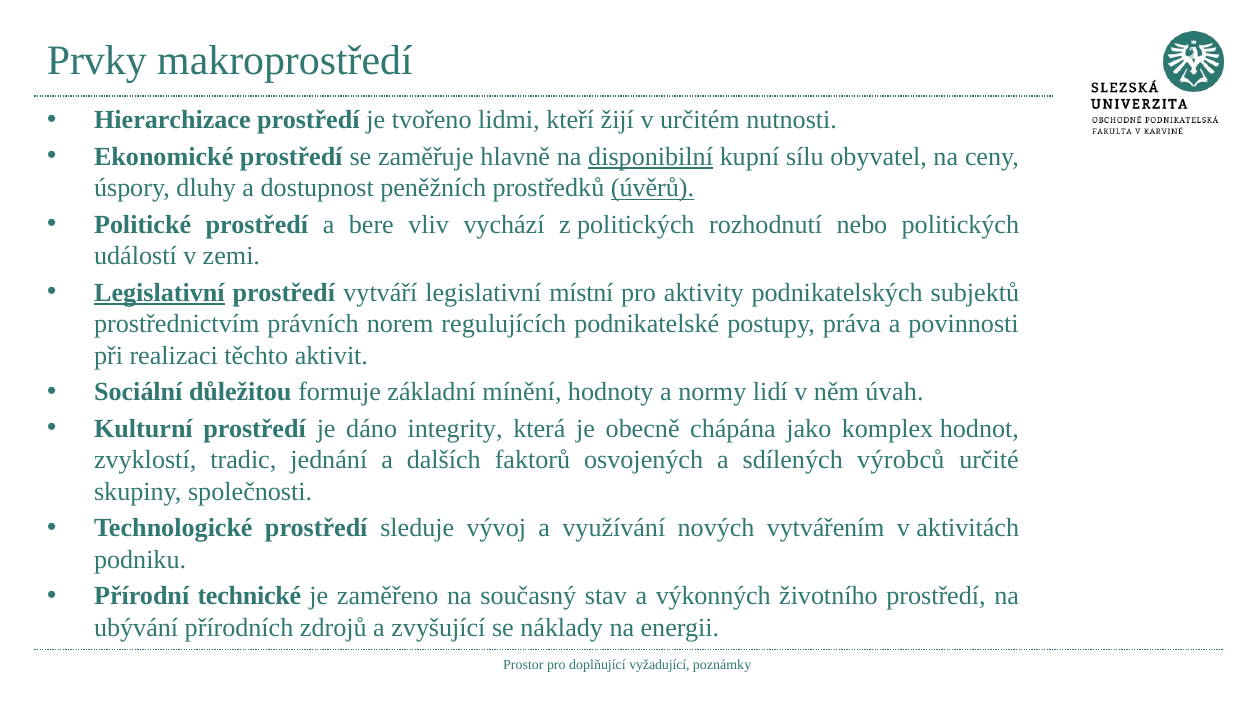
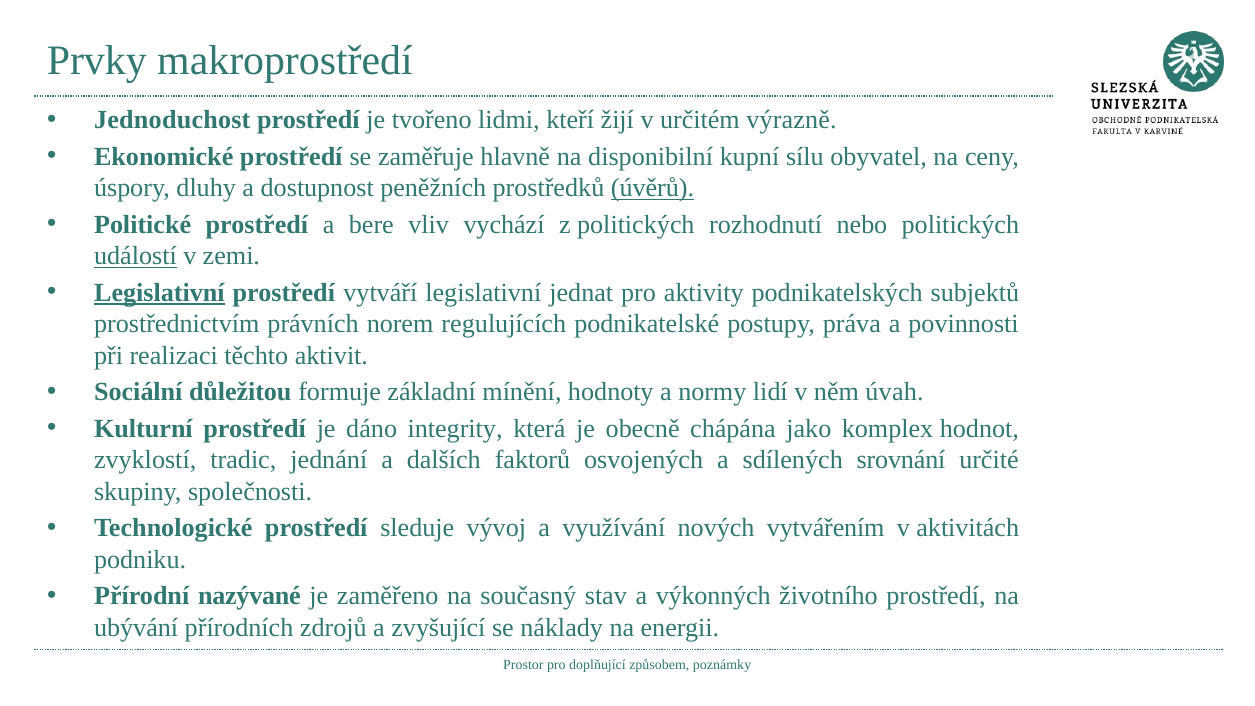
Hierarchizace: Hierarchizace -> Jednoduchost
nutnosti: nutnosti -> výrazně
disponibilní underline: present -> none
událostí underline: none -> present
místní: místní -> jednat
výrobců: výrobců -> srovnání
technické: technické -> nazývané
vyžadující: vyžadující -> způsobem
